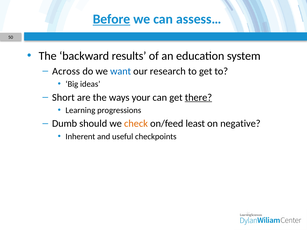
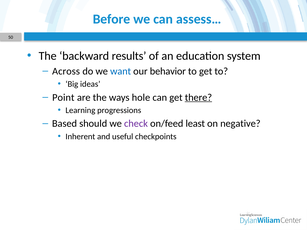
Before underline: present -> none
research: research -> behavior
Short: Short -> Point
your: your -> hole
Dumb: Dumb -> Based
check colour: orange -> purple
